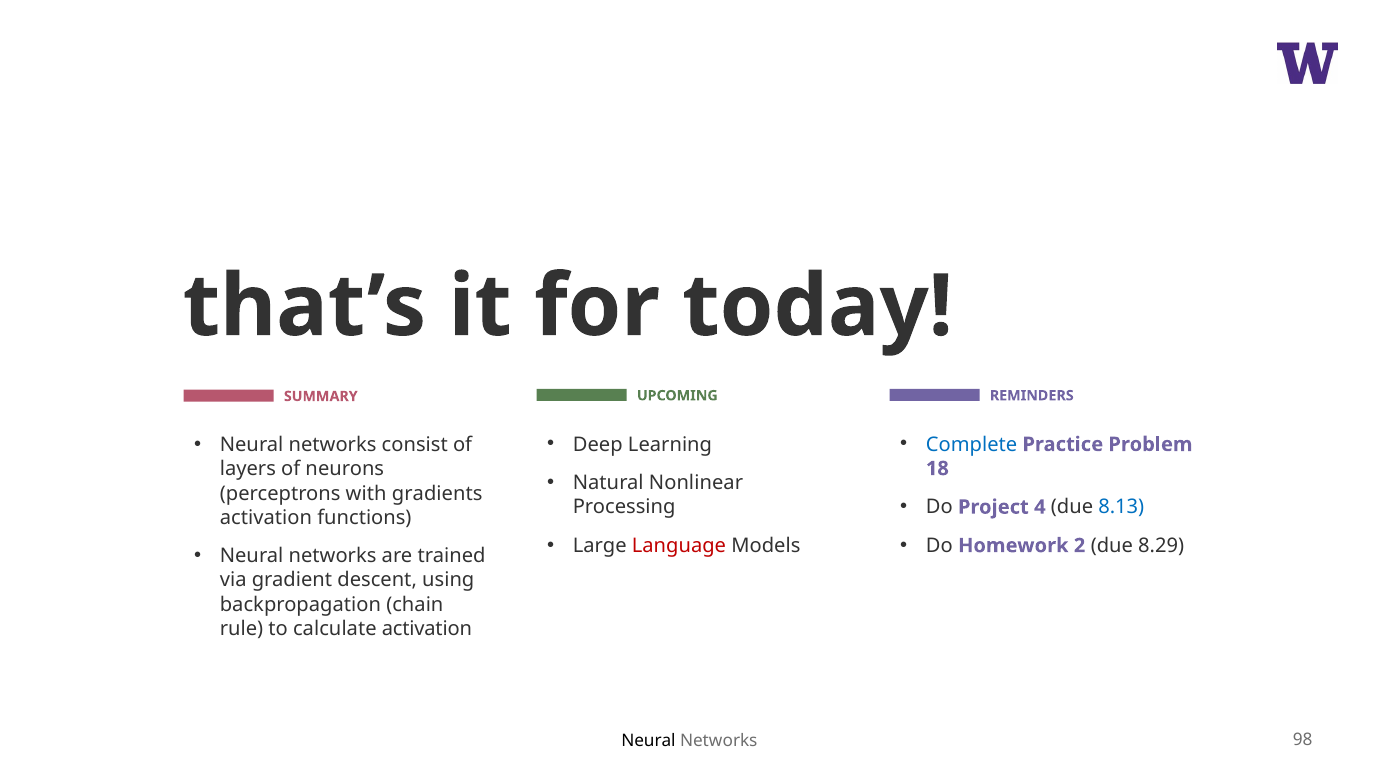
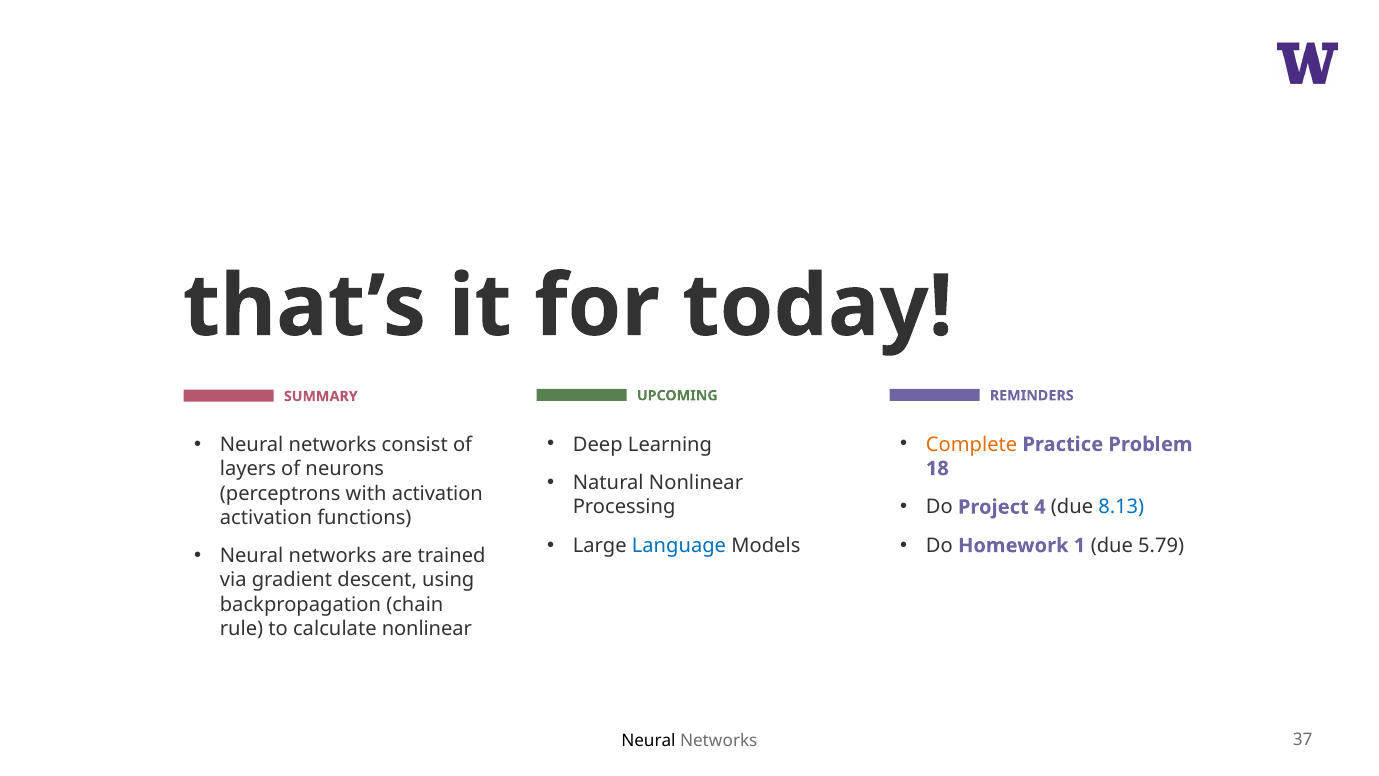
Complete colour: blue -> orange
with gradients: gradients -> activation
Language colour: red -> blue
2: 2 -> 1
8.29: 8.29 -> 5.79
calculate activation: activation -> nonlinear
98: 98 -> 37
